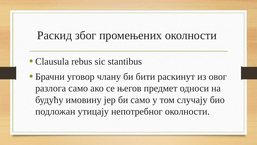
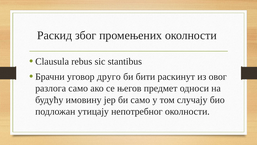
члану: члану -> друго
